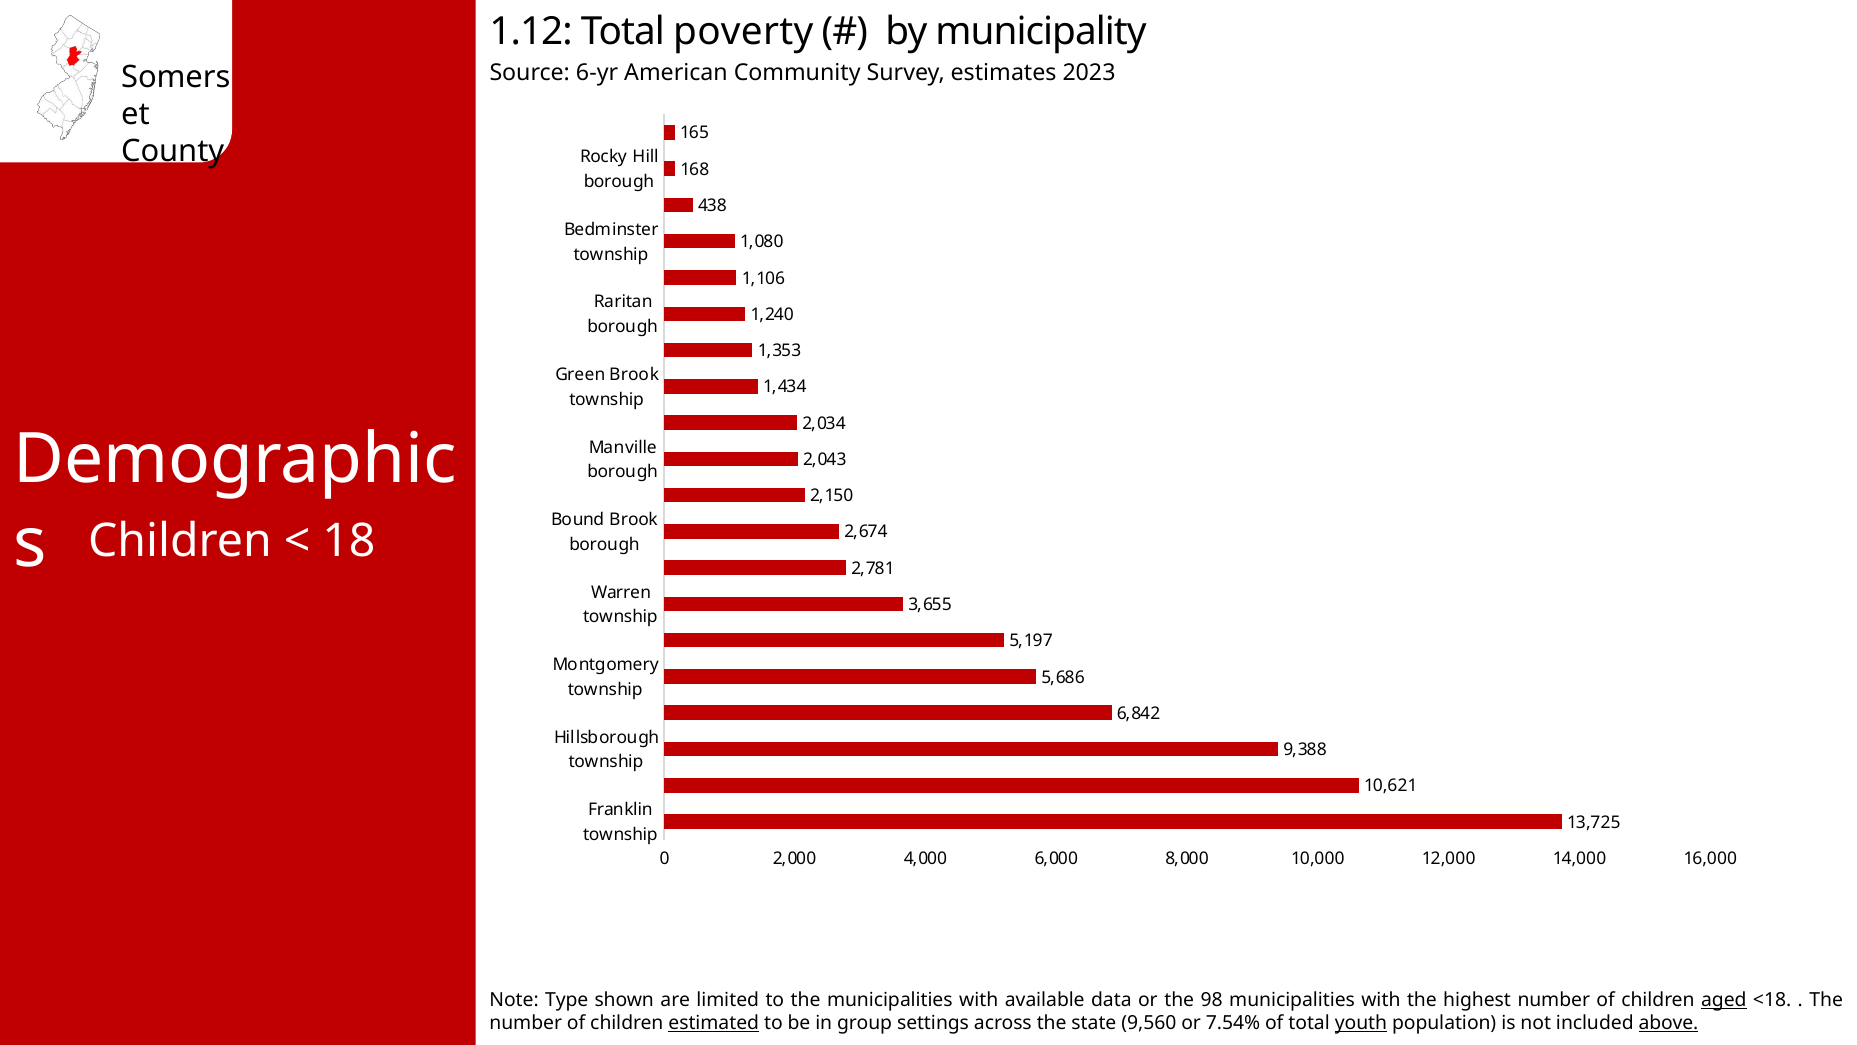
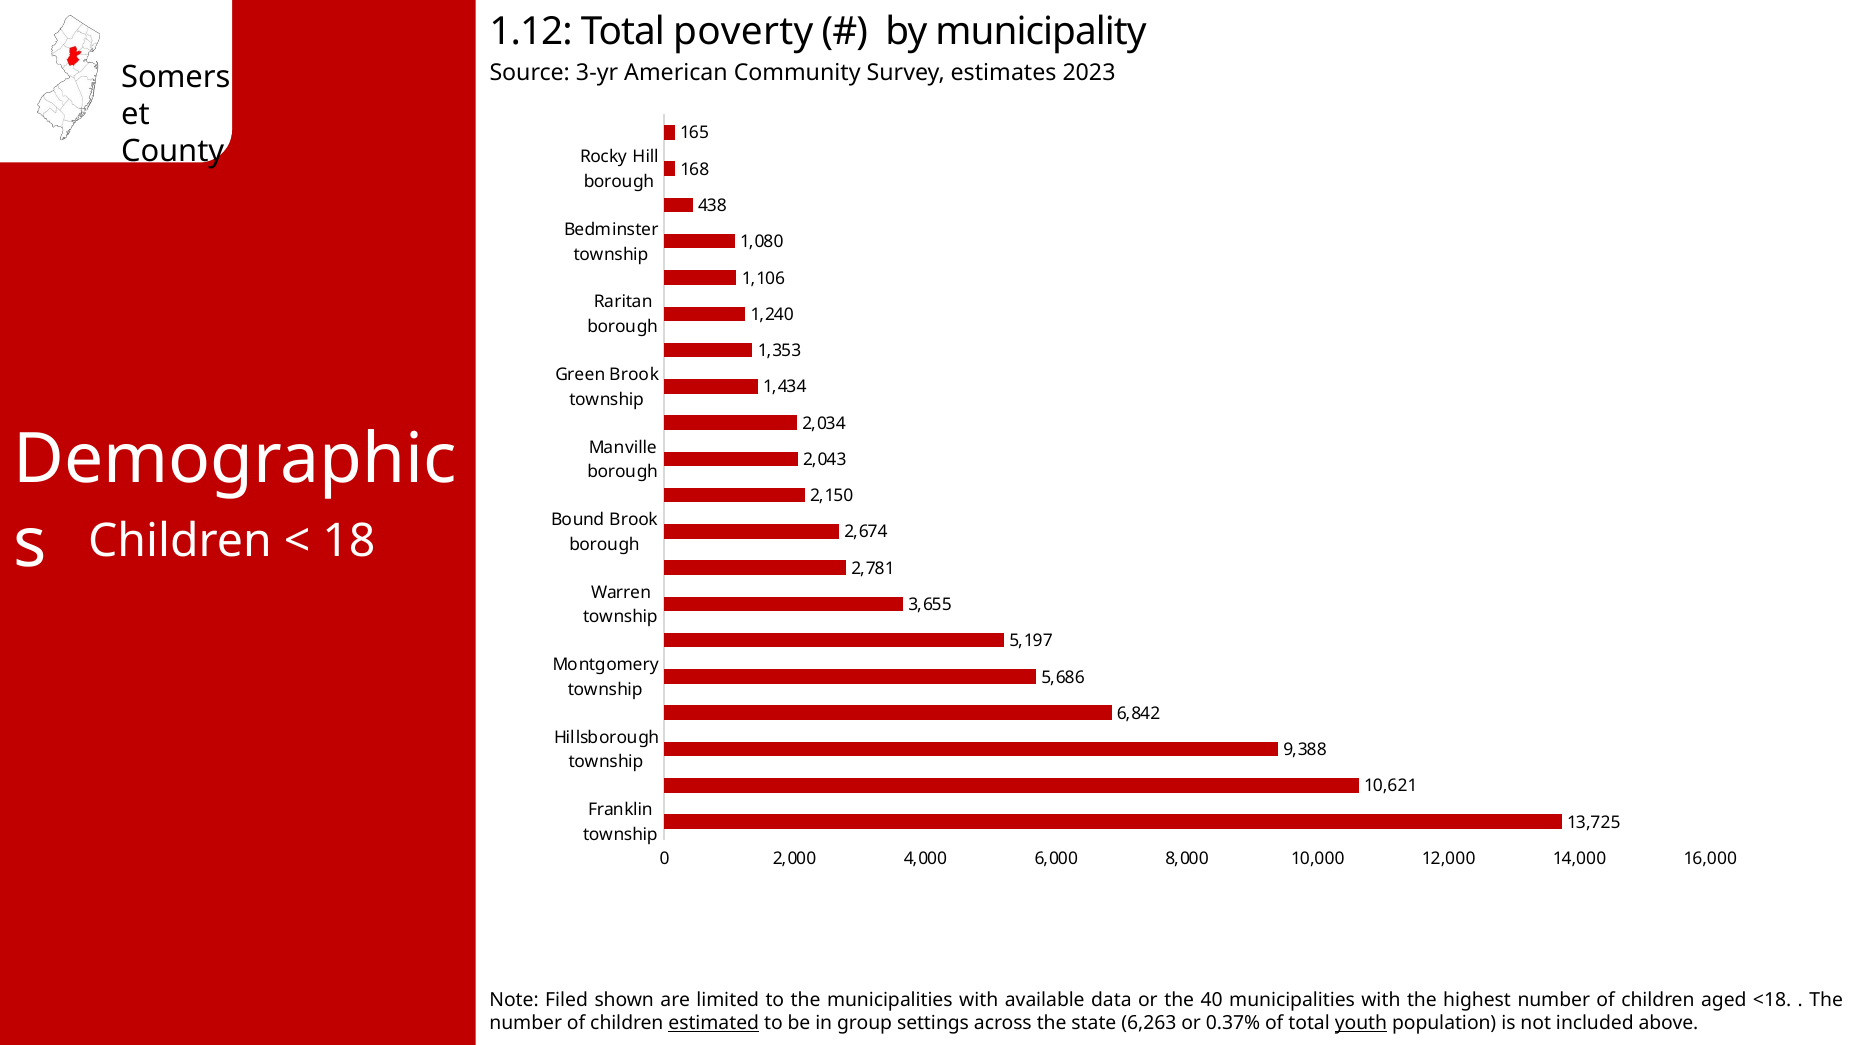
6-yr: 6-yr -> 3-yr
Type: Type -> Filed
98: 98 -> 40
aged underline: present -> none
9,560: 9,560 -> 6,263
7.54%: 7.54% -> 0.37%
above underline: present -> none
